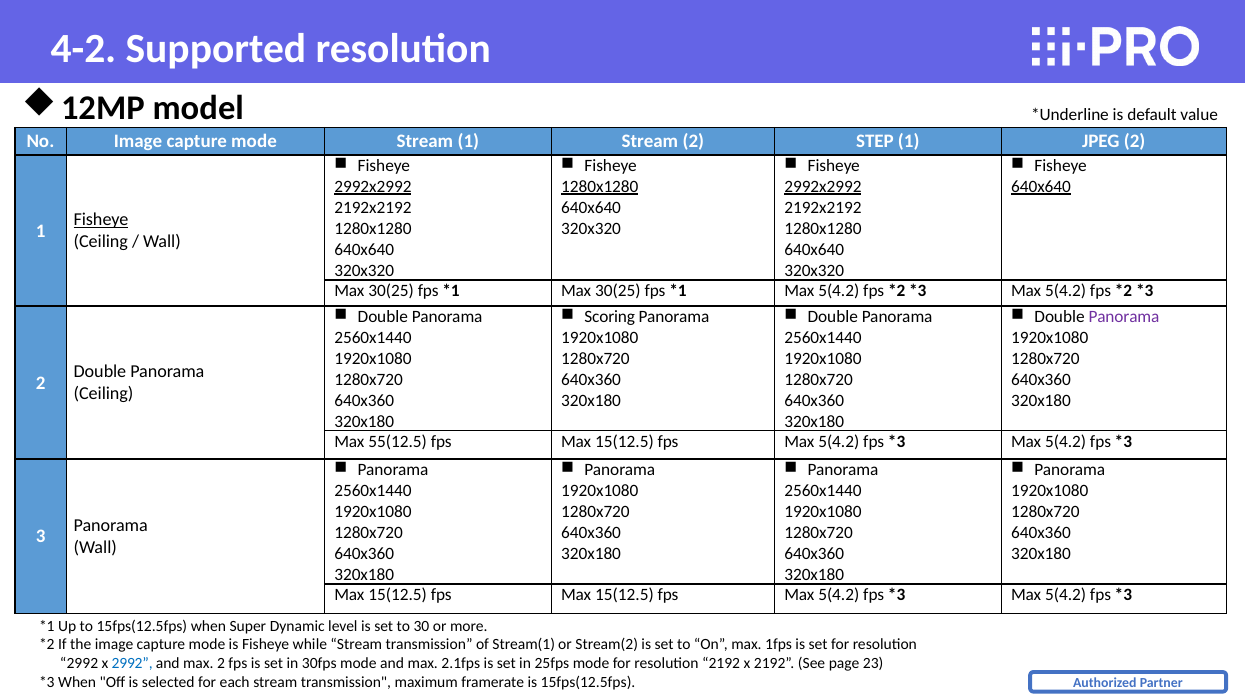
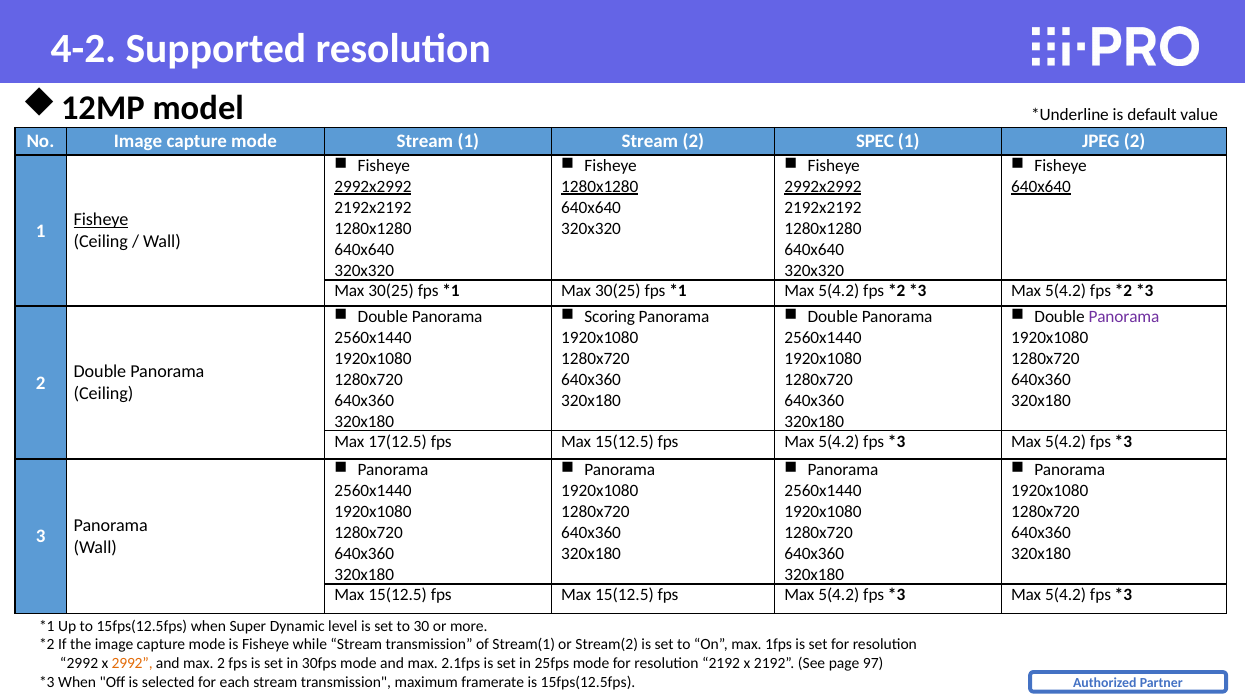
STEP: STEP -> SPEC
55(12.5: 55(12.5 -> 17(12.5
2992 at (132, 664) colour: blue -> orange
23: 23 -> 97
